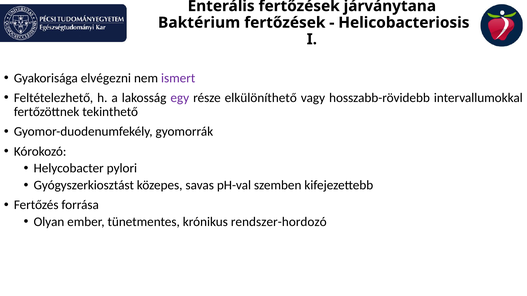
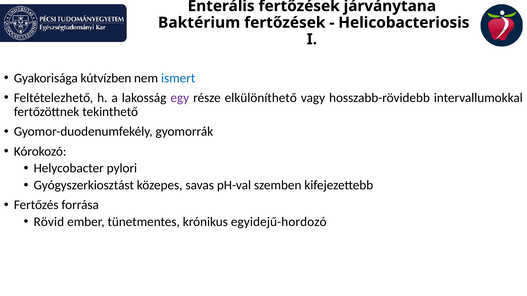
elvégezni: elvégezni -> kútvízben
ismert colour: purple -> blue
Olyan: Olyan -> Rövid
rendszer-hordozó: rendszer-hordozó -> egyidejű-hordozó
